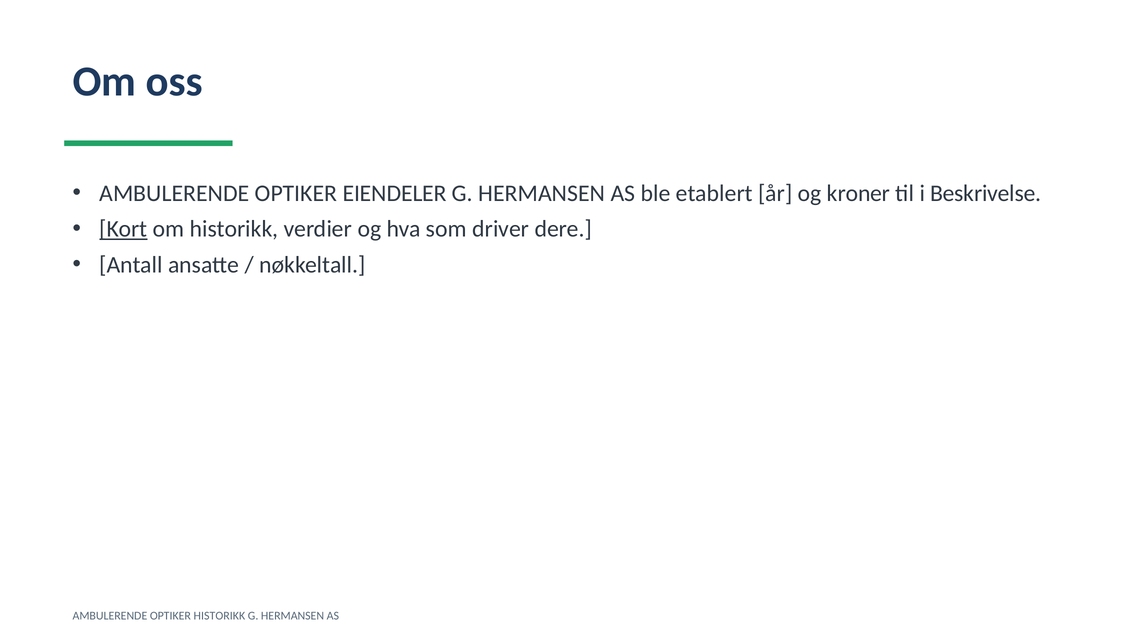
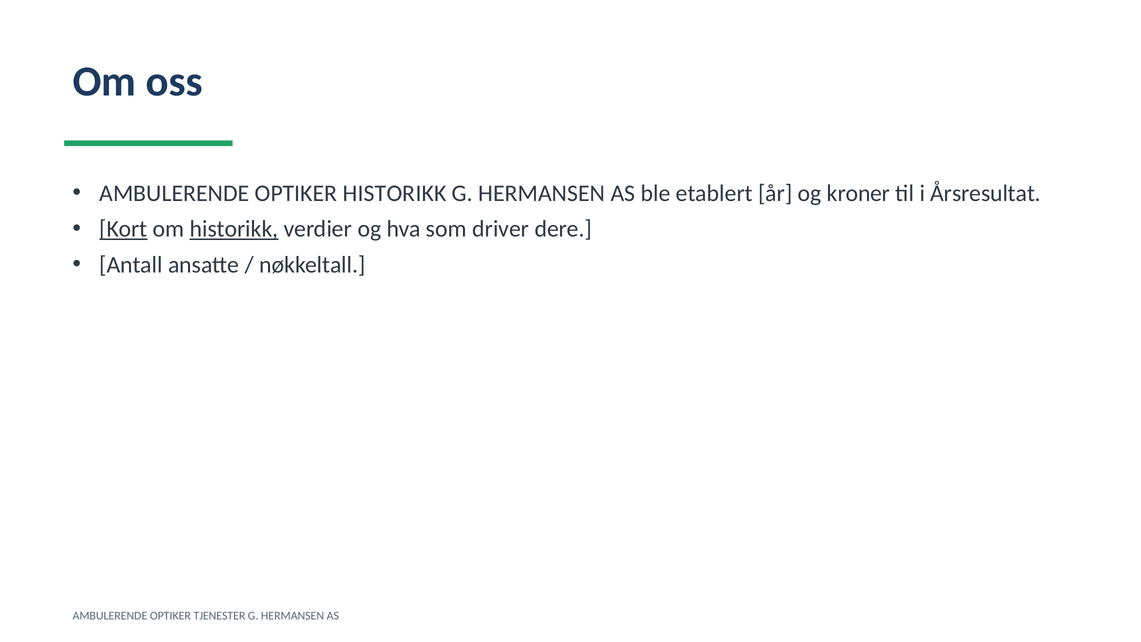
OPTIKER EIENDELER: EIENDELER -> HISTORIKK
Beskrivelse: Beskrivelse -> Årsresultat
historikk at (234, 229) underline: none -> present
OPTIKER HISTORIKK: HISTORIKK -> TJENESTER
